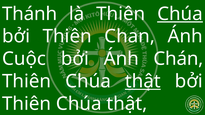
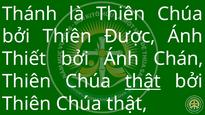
Chúa at (180, 14) underline: present -> none
Chan: Chan -> Được
Cuộc: Cuộc -> Thiết
